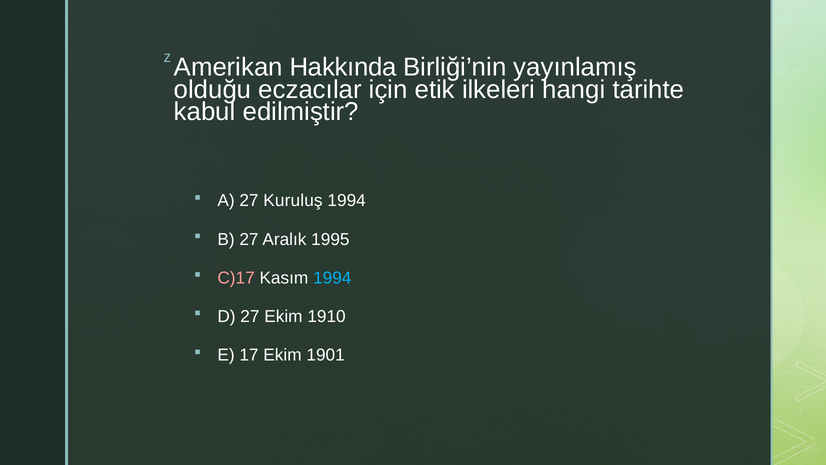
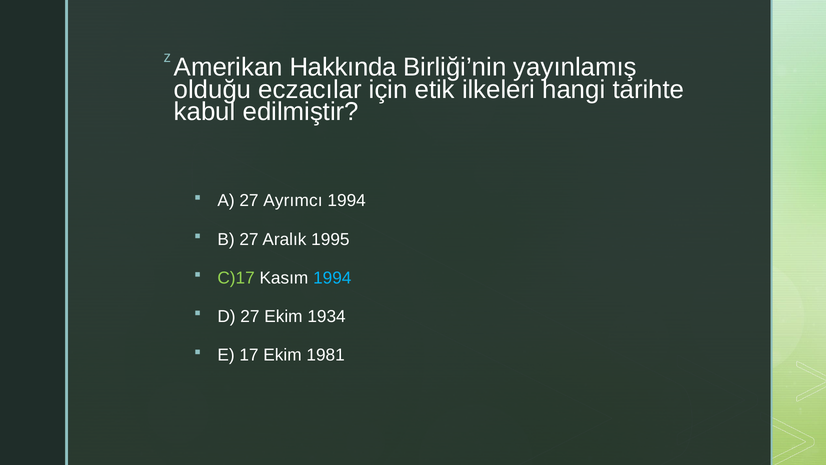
Kuruluş: Kuruluş -> Ayrımcı
C)17 colour: pink -> light green
1910: 1910 -> 1934
1901: 1901 -> 1981
